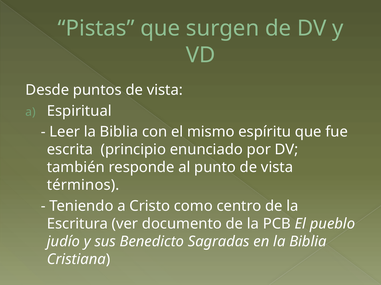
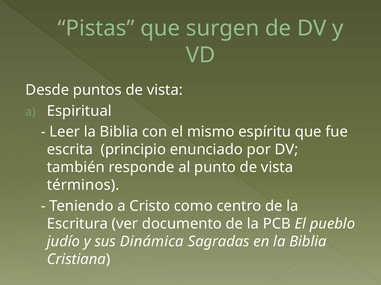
Benedicto: Benedicto -> Dinámica
